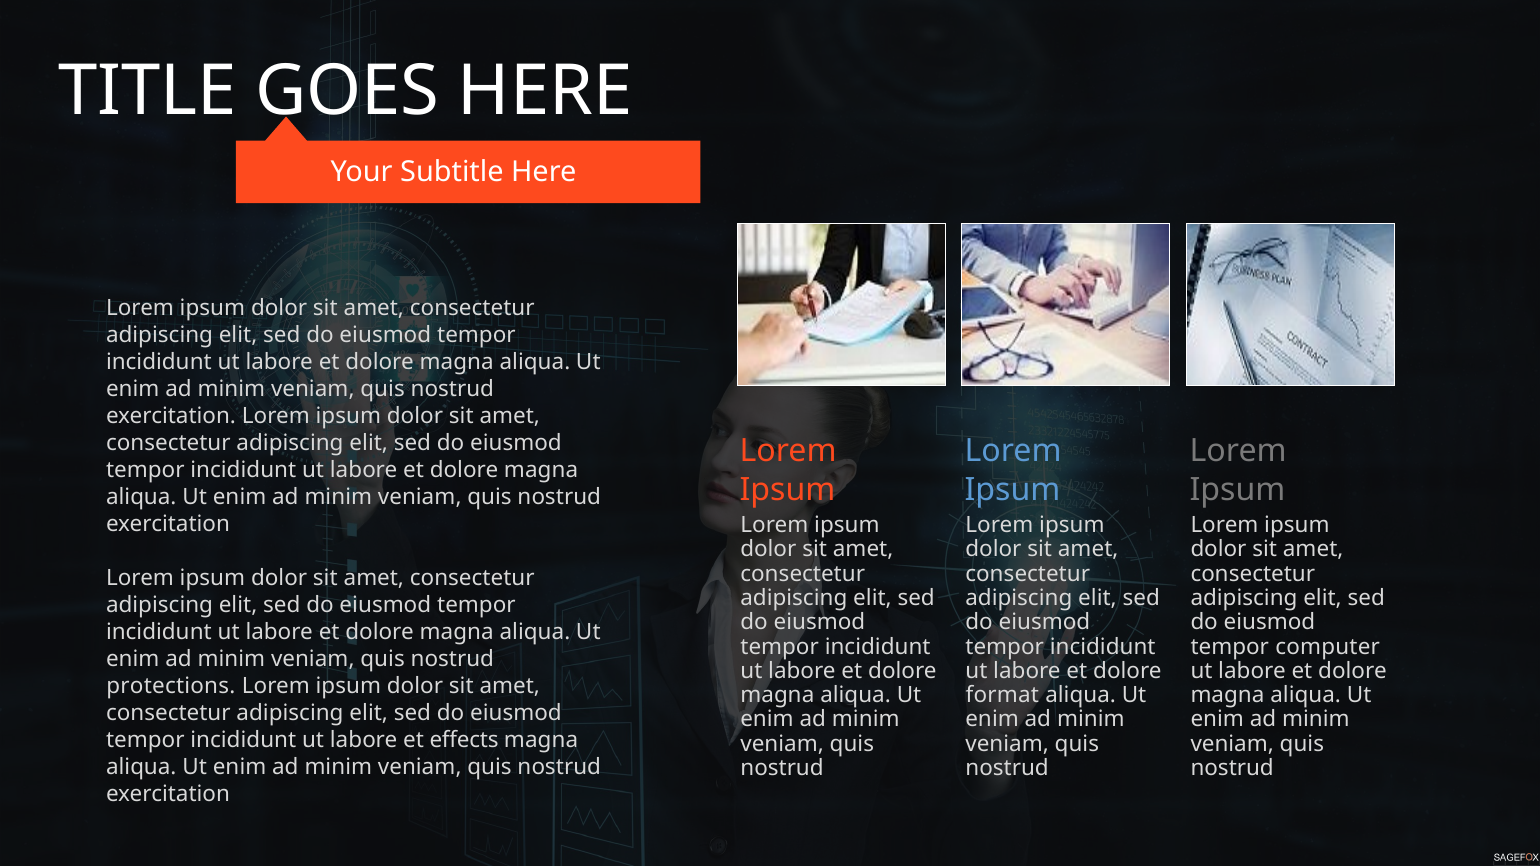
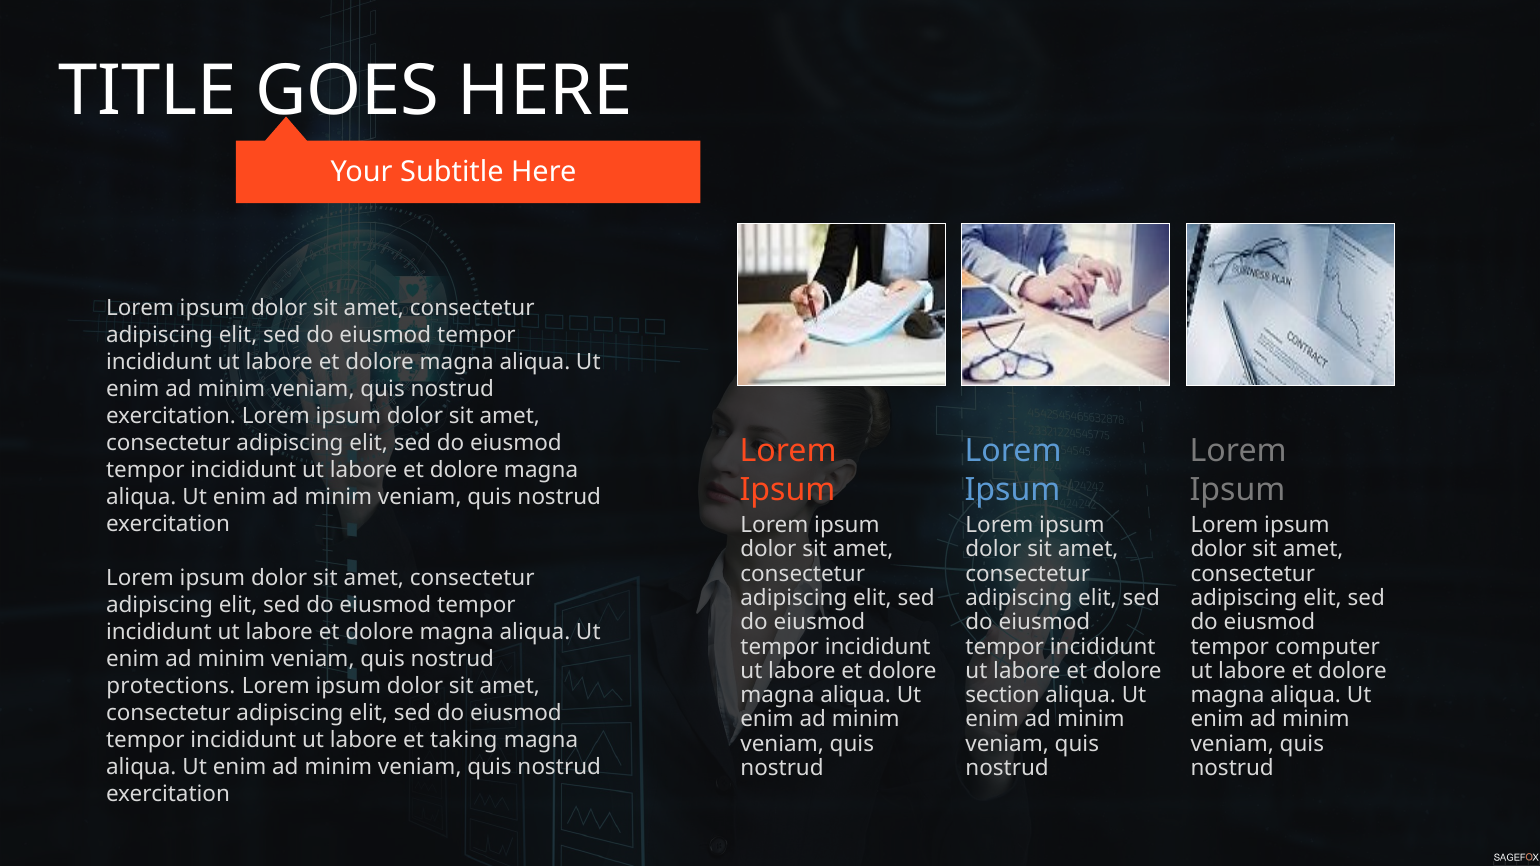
format: format -> section
effects: effects -> taking
